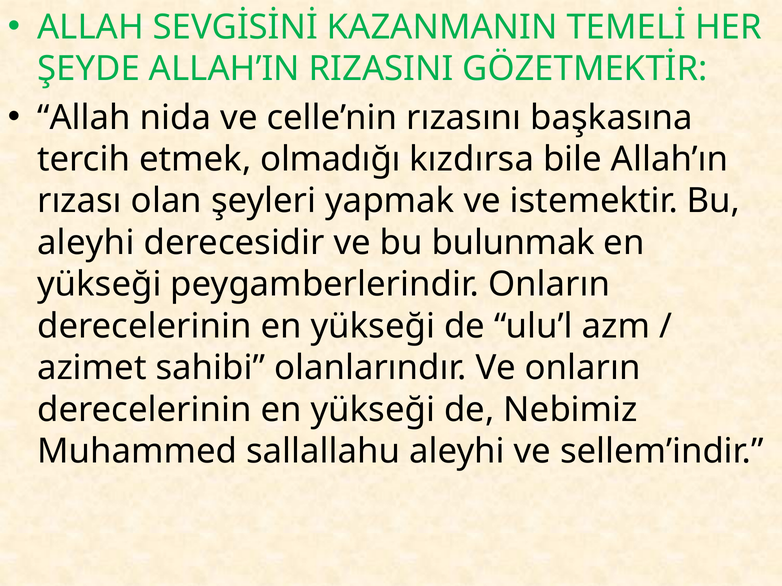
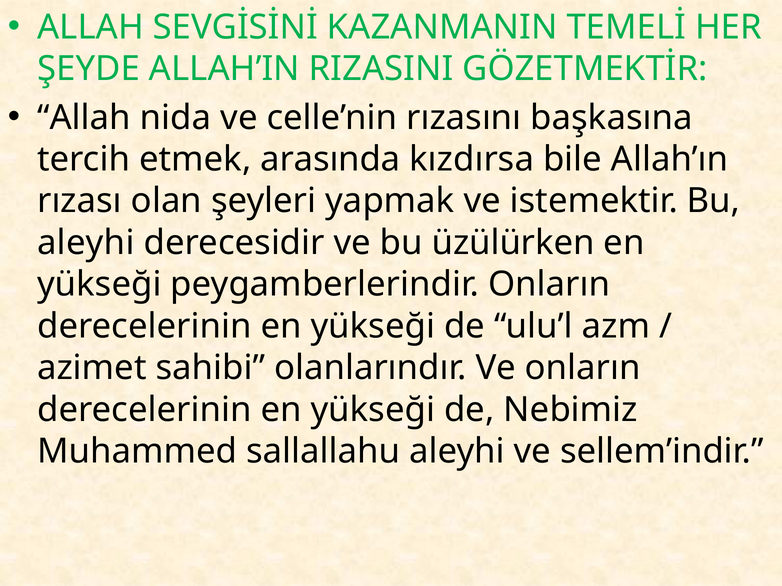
olmadığı: olmadığı -> arasında
bulunmak: bulunmak -> üzülürken
